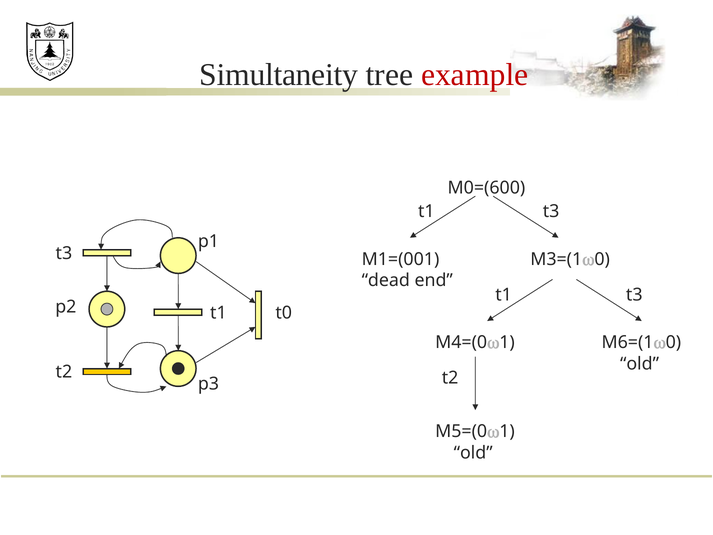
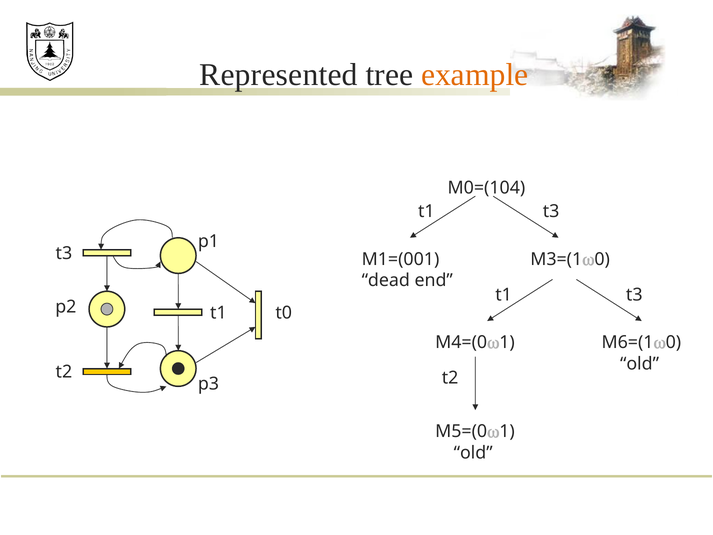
Simultaneity: Simultaneity -> Represented
example colour: red -> orange
M0=(600: M0=(600 -> M0=(104
